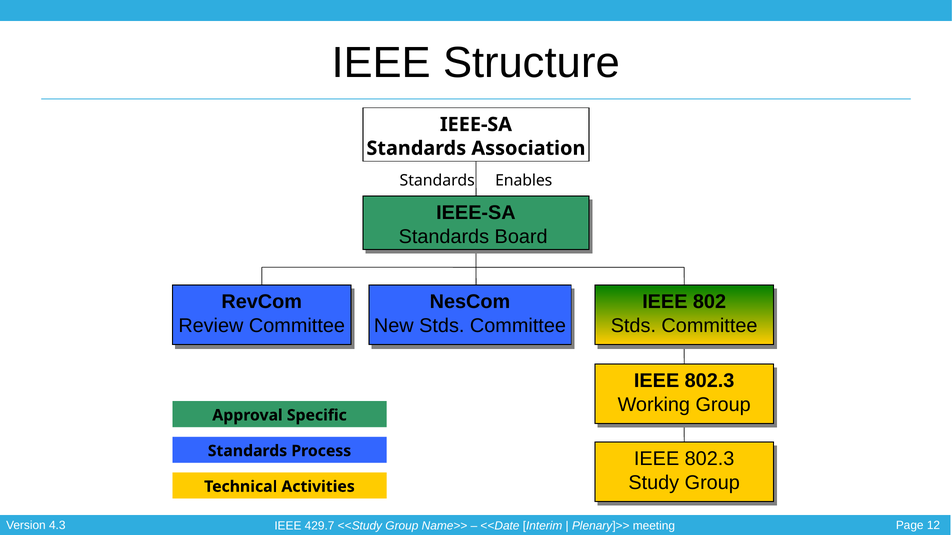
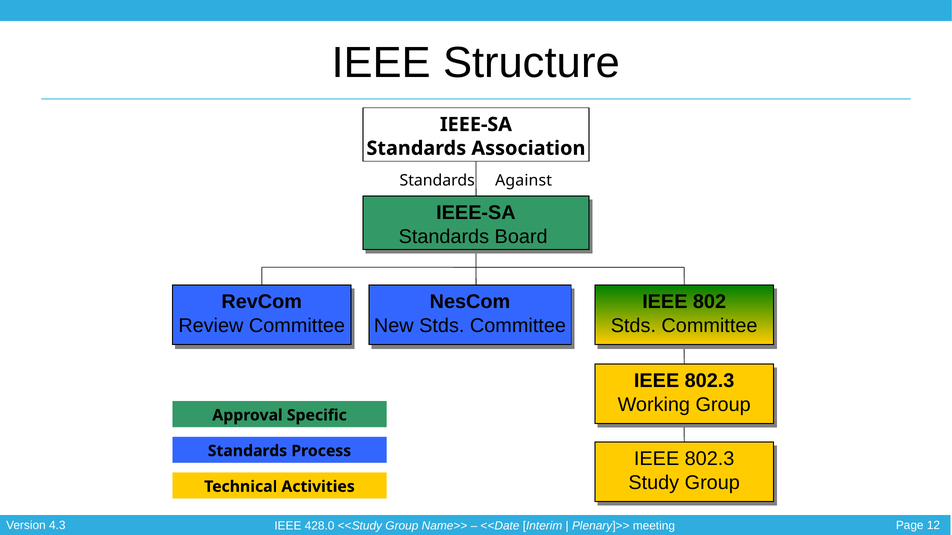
Enables: Enables -> Against
429.7: 429.7 -> 428.0
